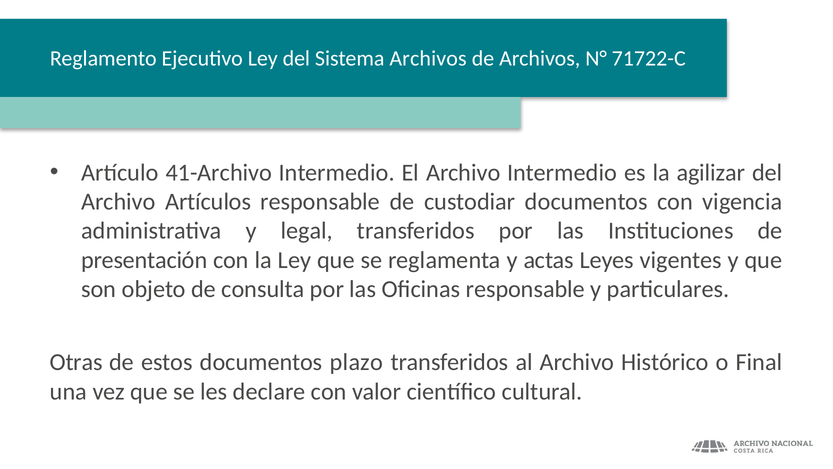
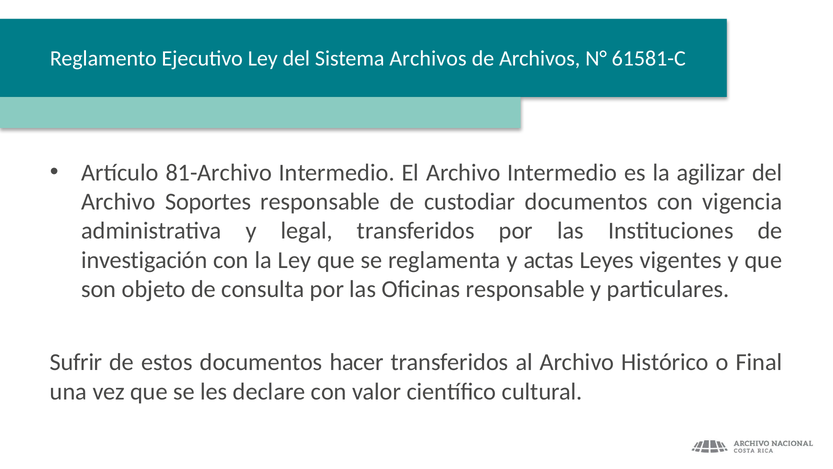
71722-C: 71722-C -> 61581-C
41-Archivo: 41-Archivo -> 81-Archivo
Artículos: Artículos -> Soportes
presentación: presentación -> investigación
Otras: Otras -> Sufrir
plazo: plazo -> hacer
